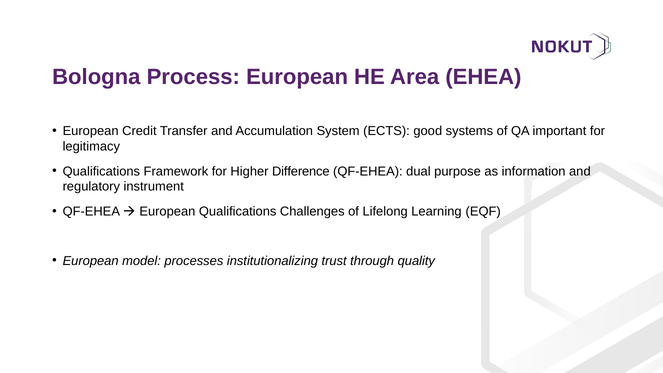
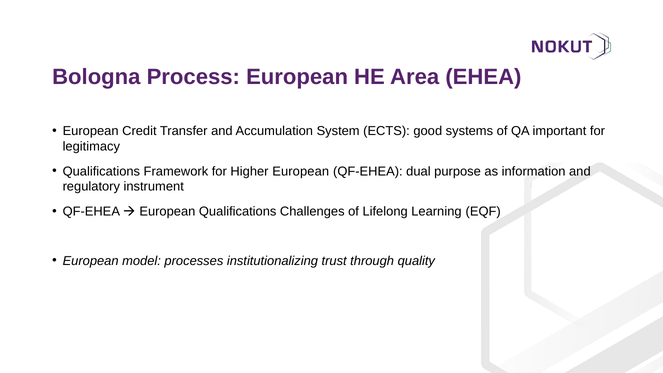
Higher Difference: Difference -> European
